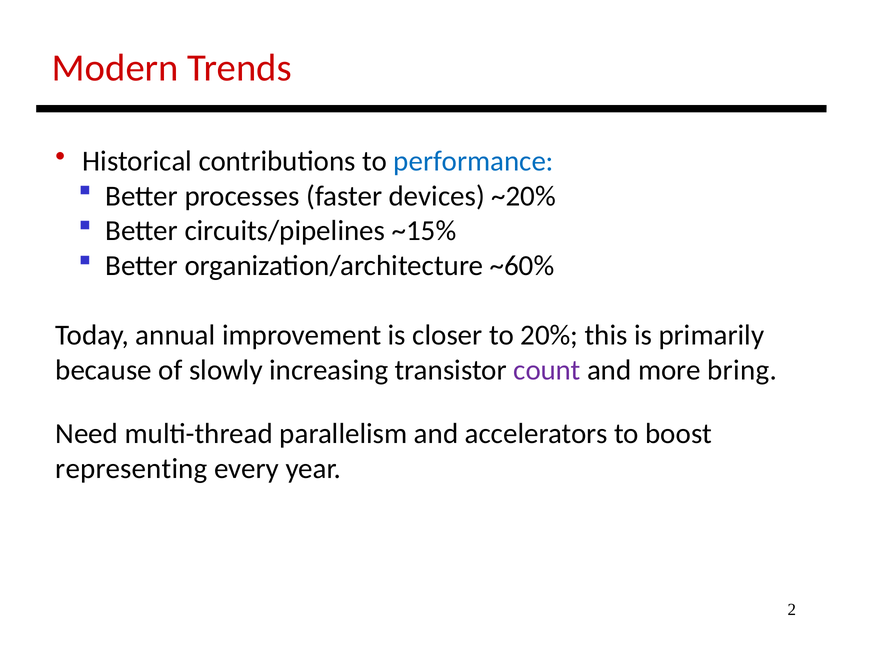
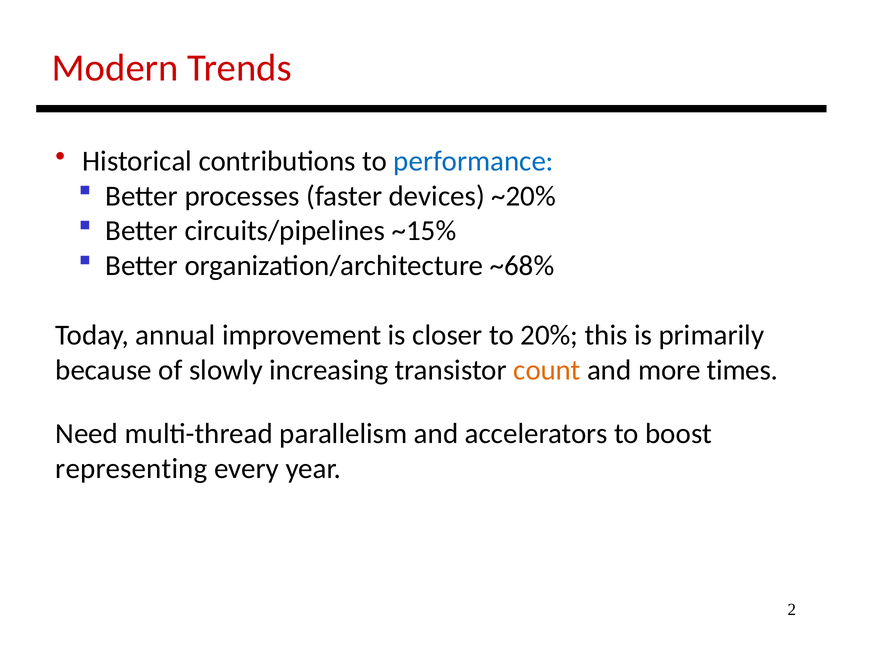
~60%: ~60% -> ~68%
count colour: purple -> orange
bring: bring -> times
